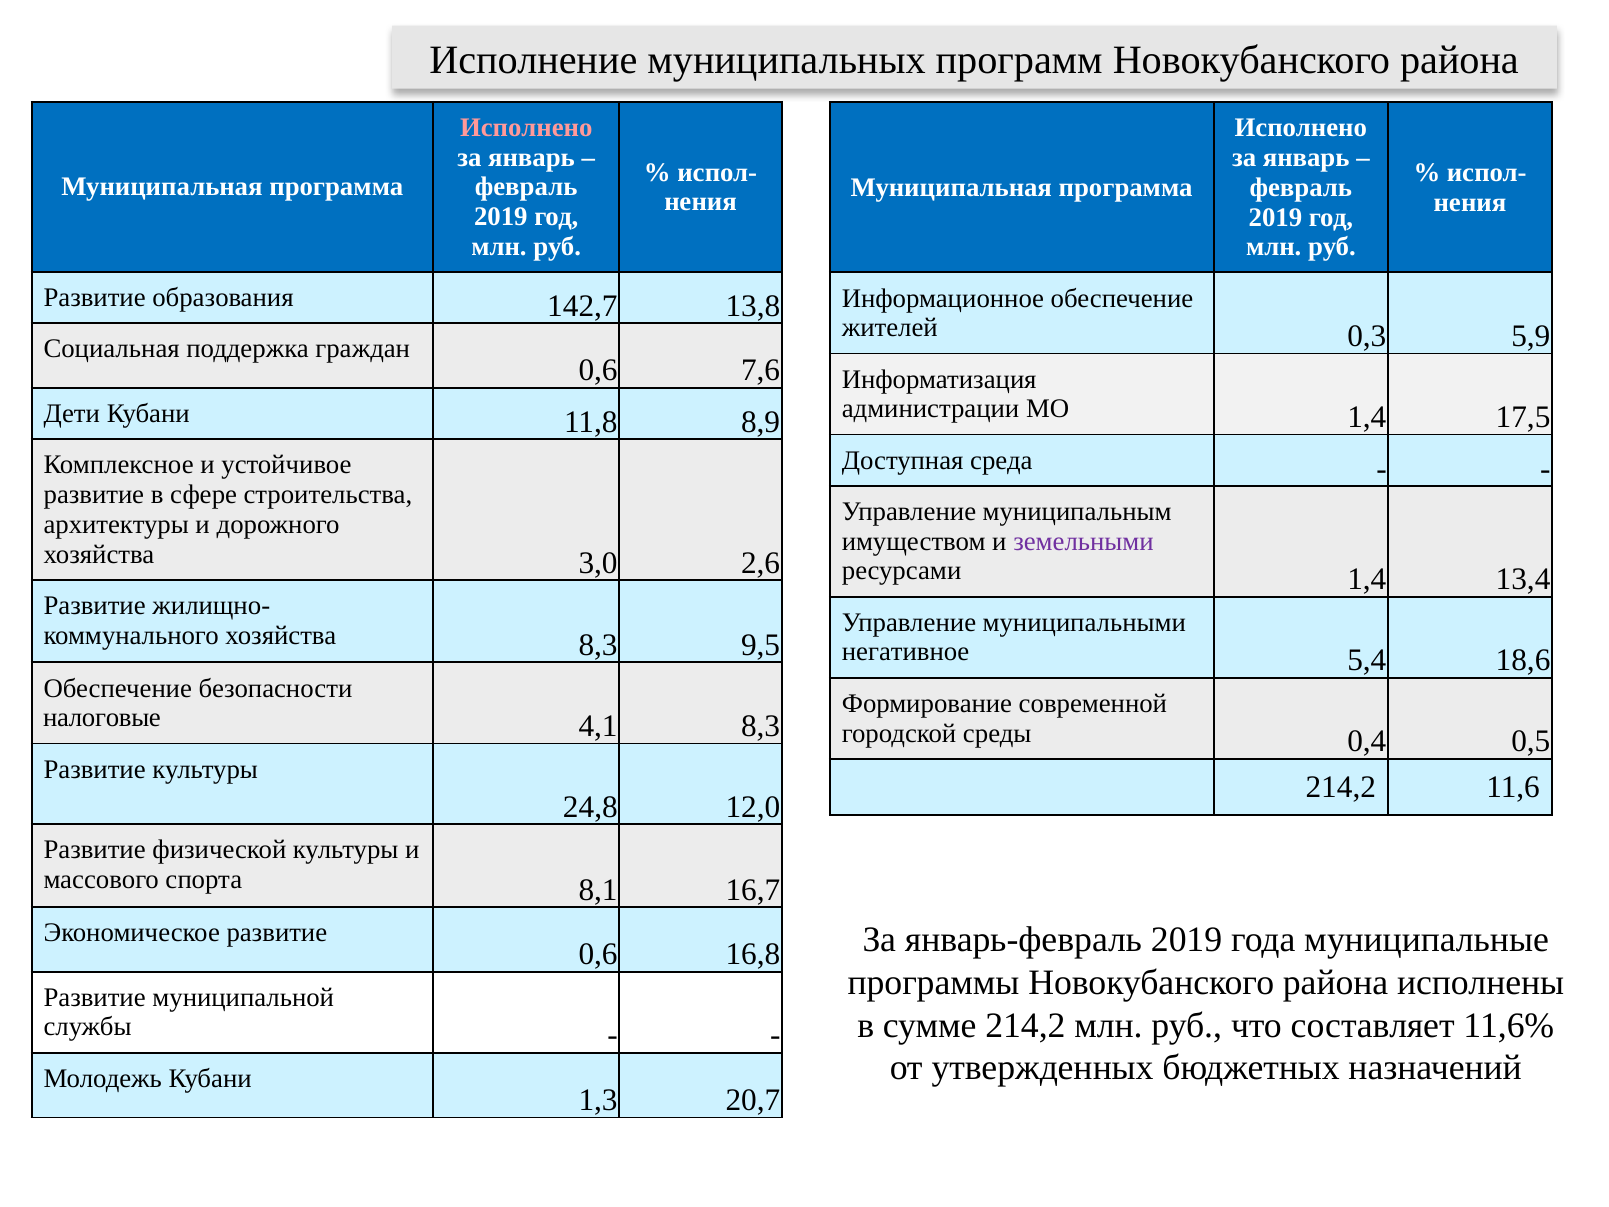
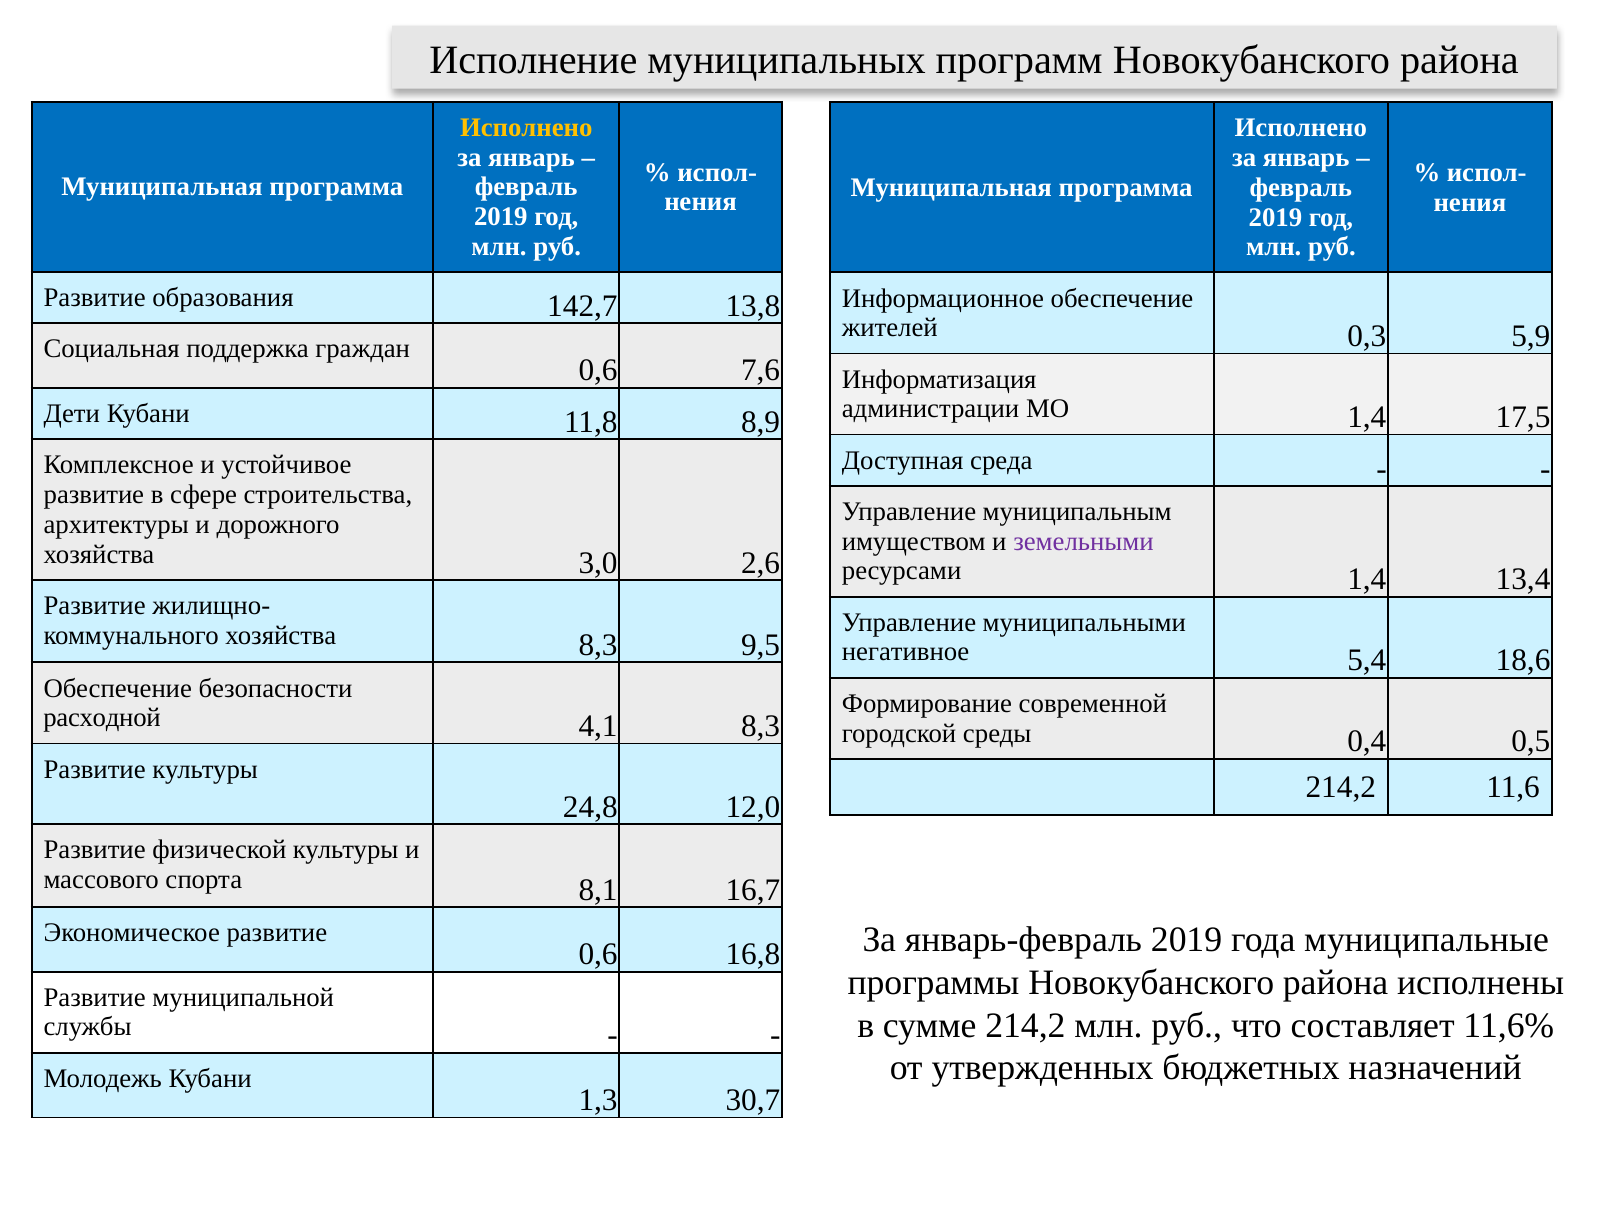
Исполнено at (526, 127) colour: pink -> yellow
налоговые: налоговые -> расходной
20,7: 20,7 -> 30,7
